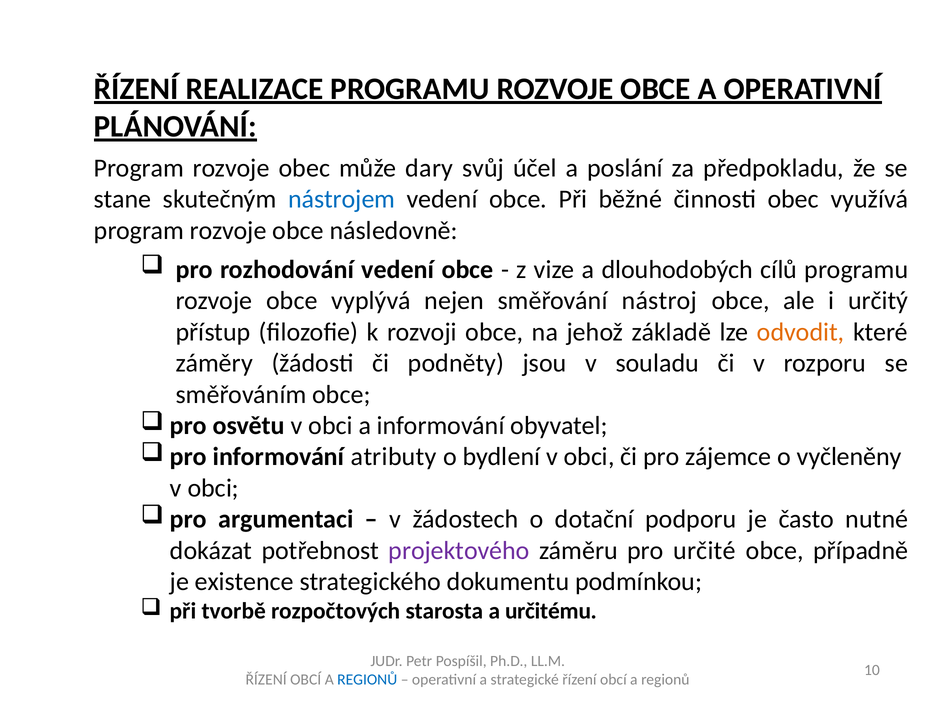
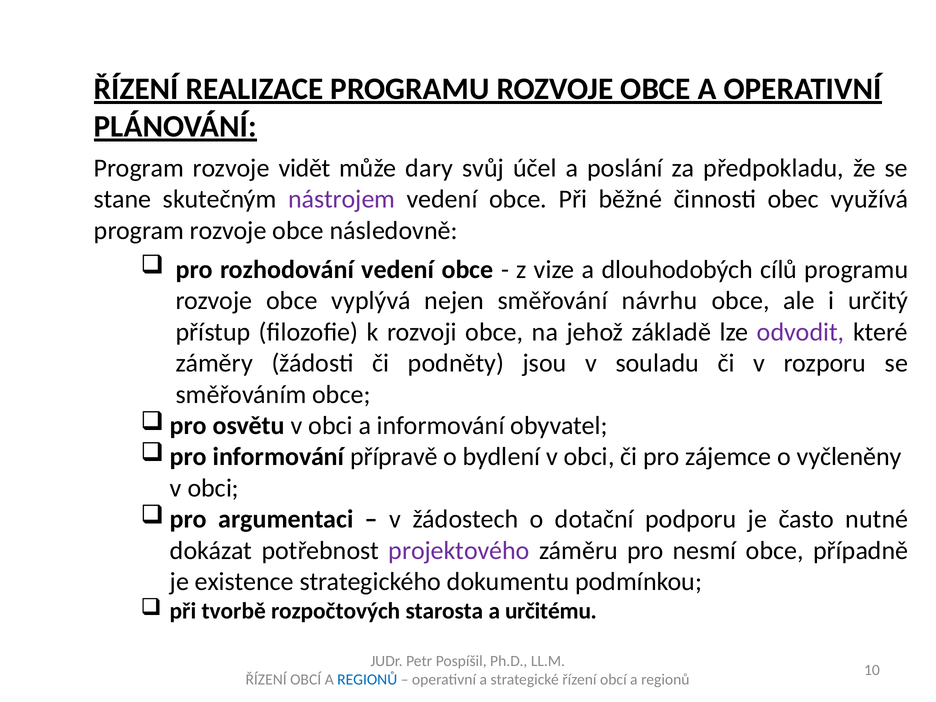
rozvoje obec: obec -> vidět
nástrojem colour: blue -> purple
nástroj: nástroj -> návrhu
odvodit colour: orange -> purple
atributy: atributy -> přípravě
určité: určité -> nesmí
